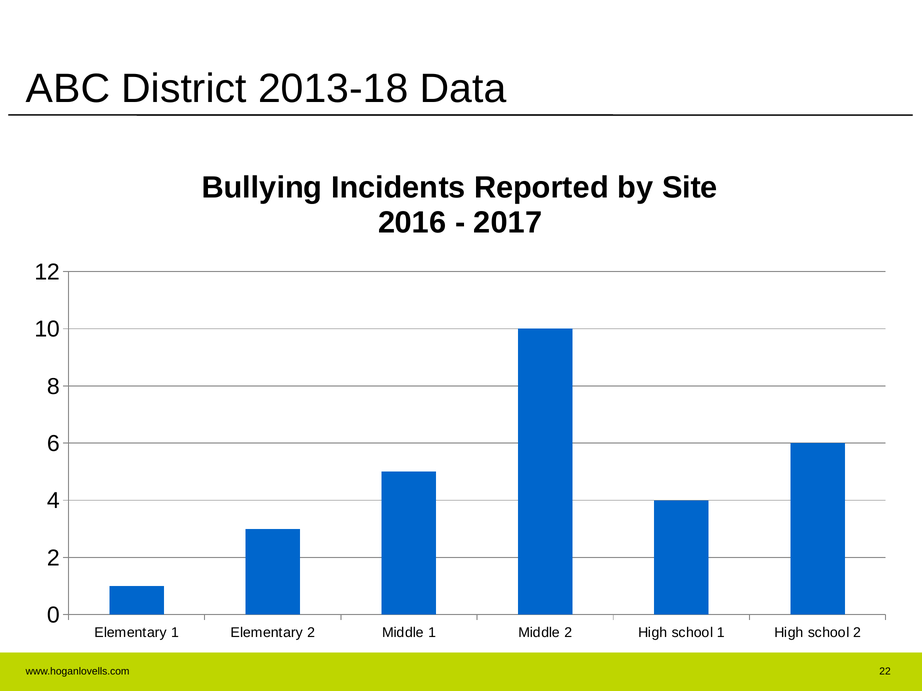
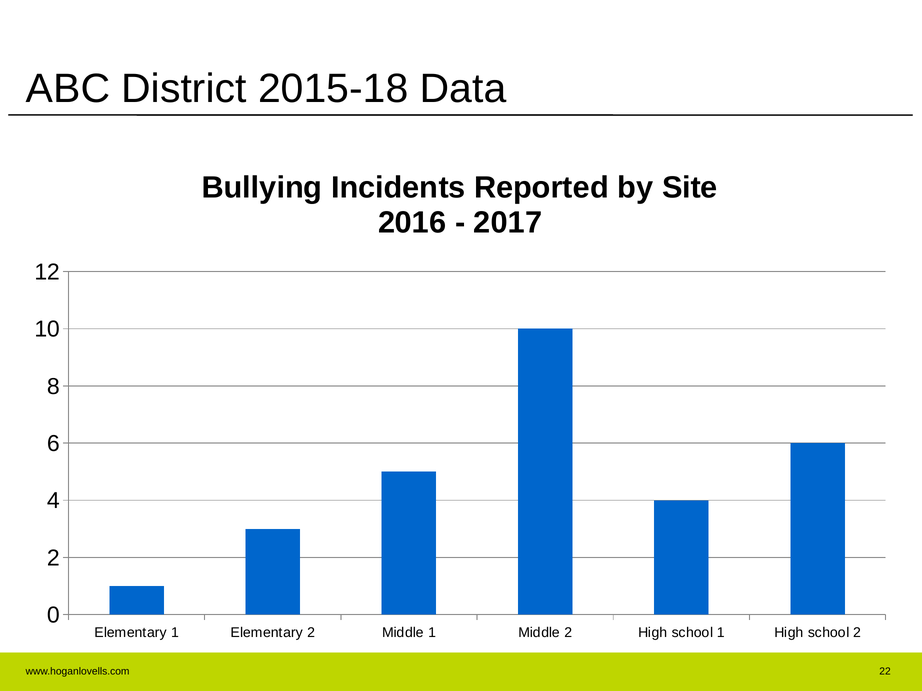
2013-18: 2013-18 -> 2015-18
